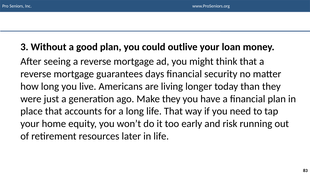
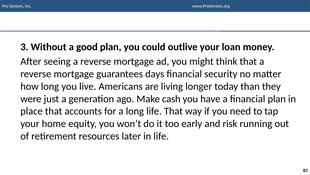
Make they: they -> cash
